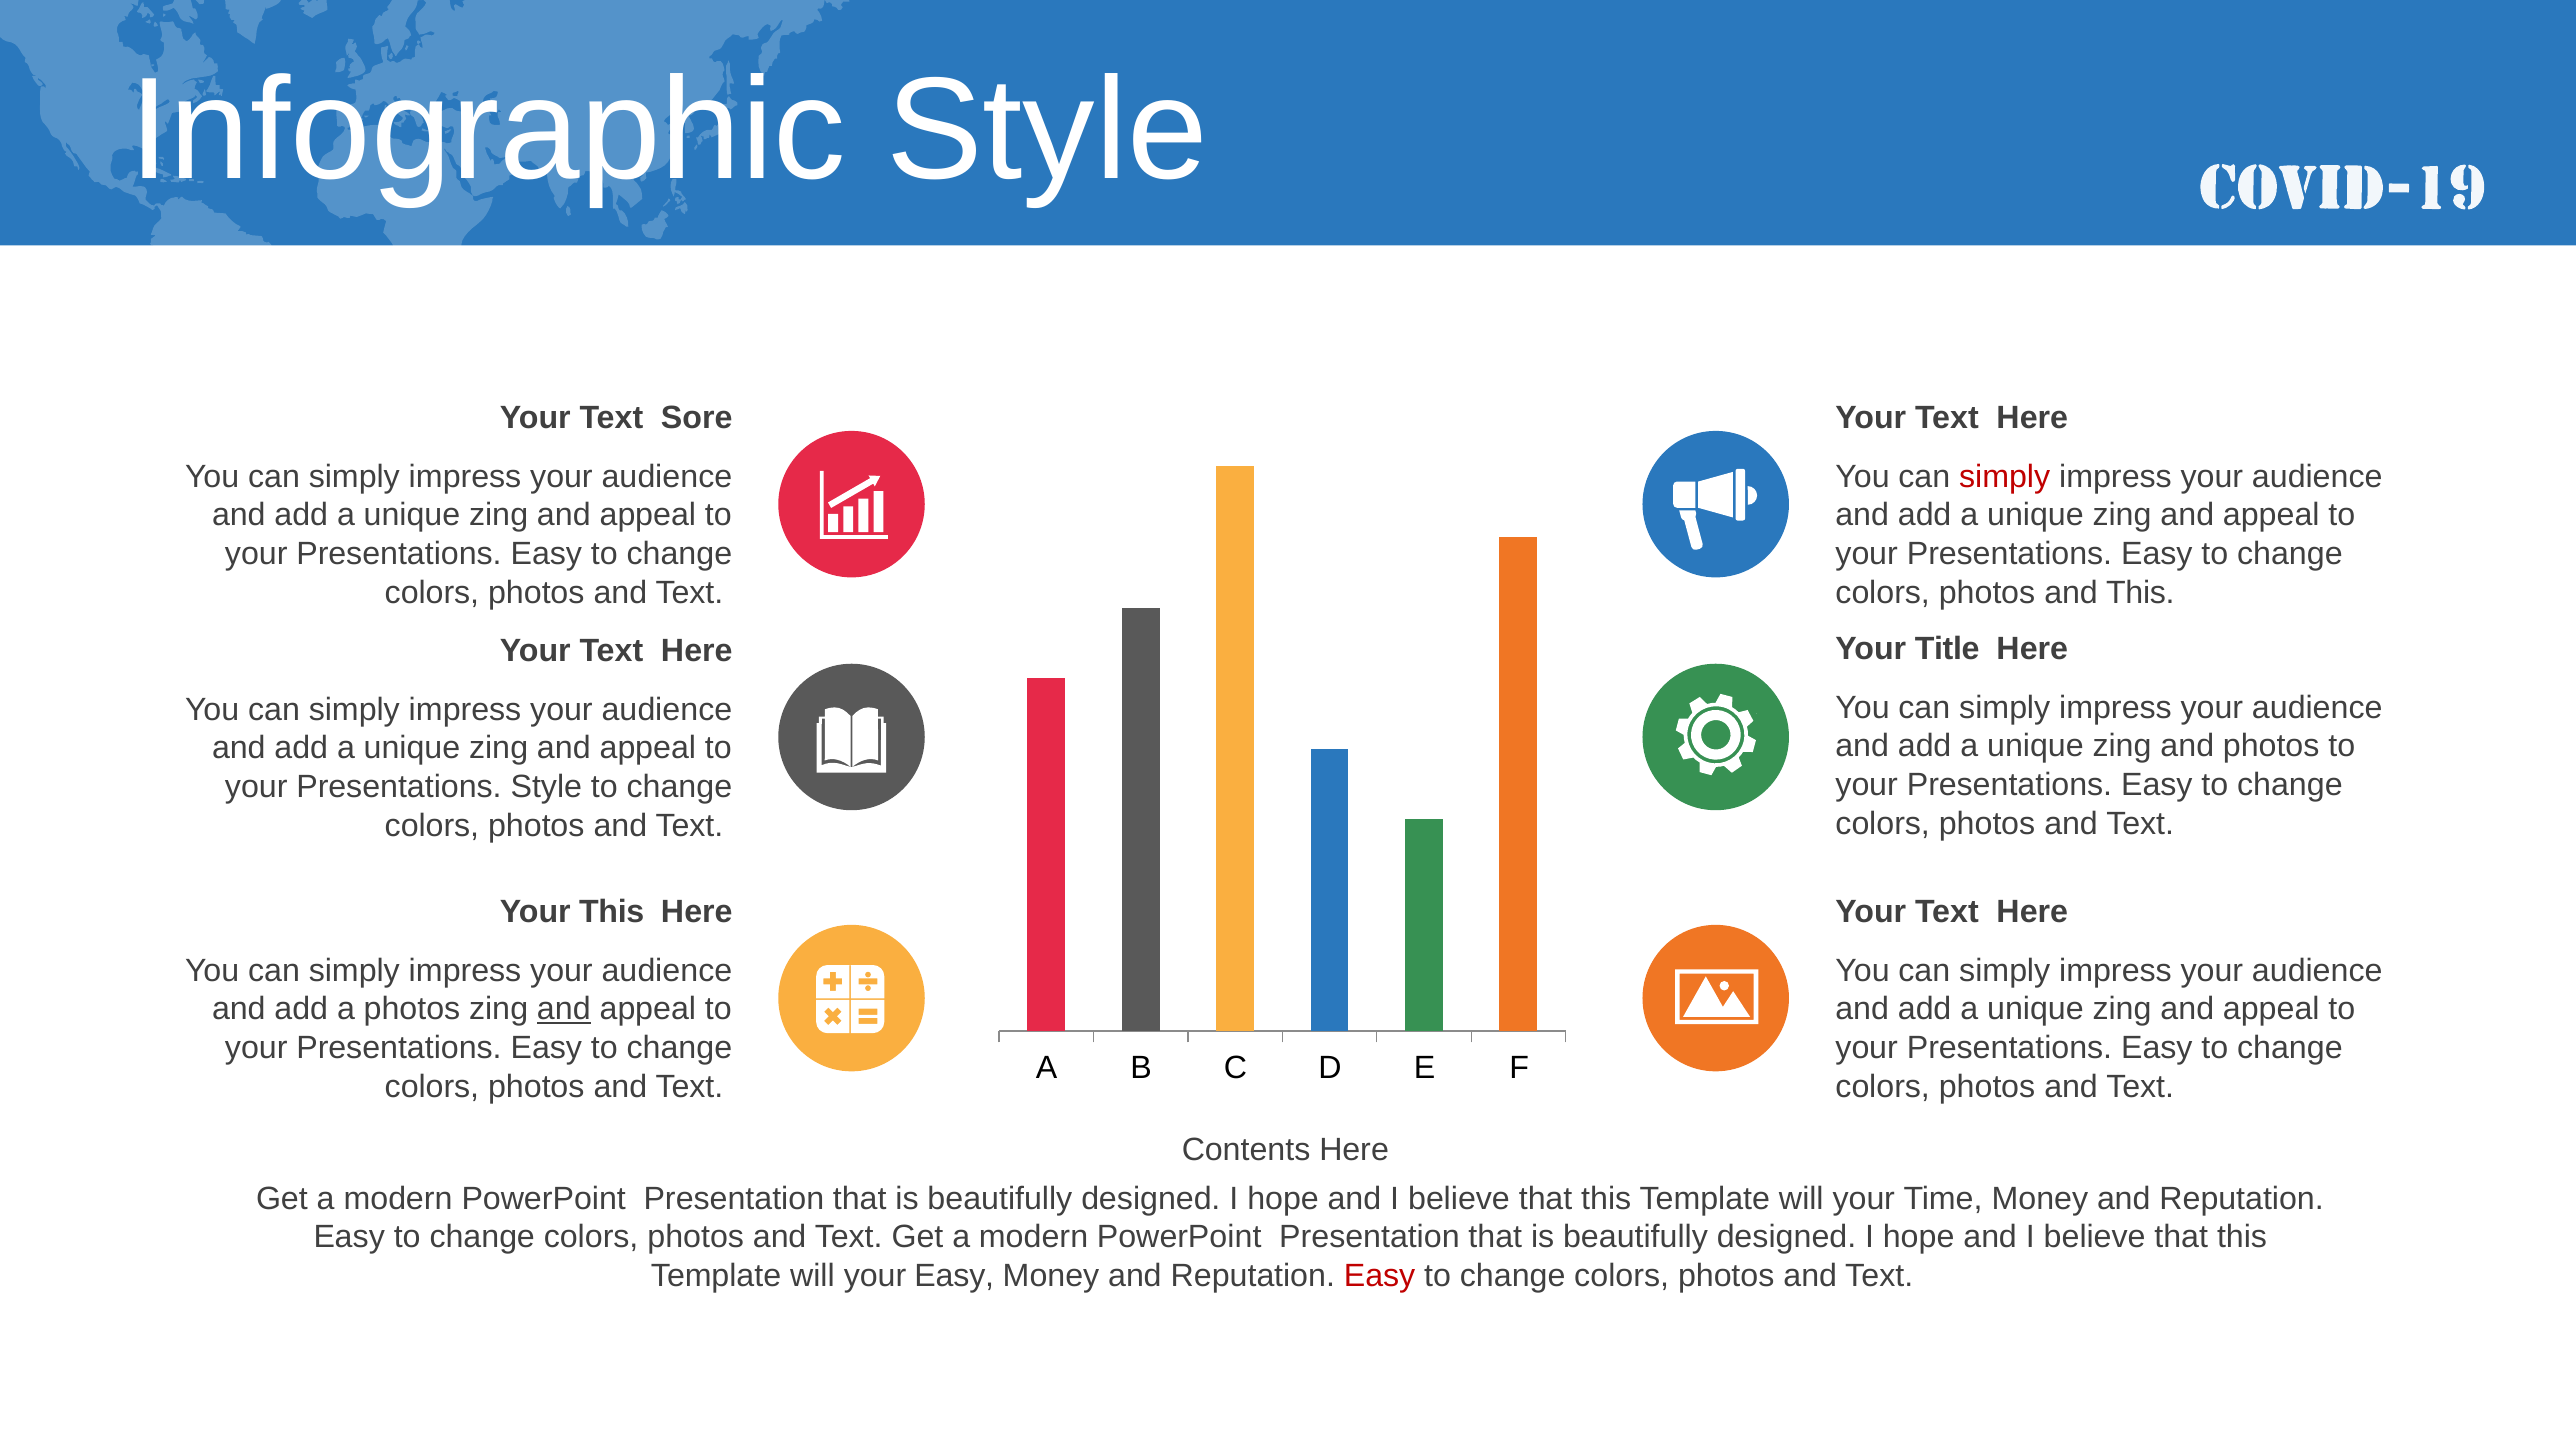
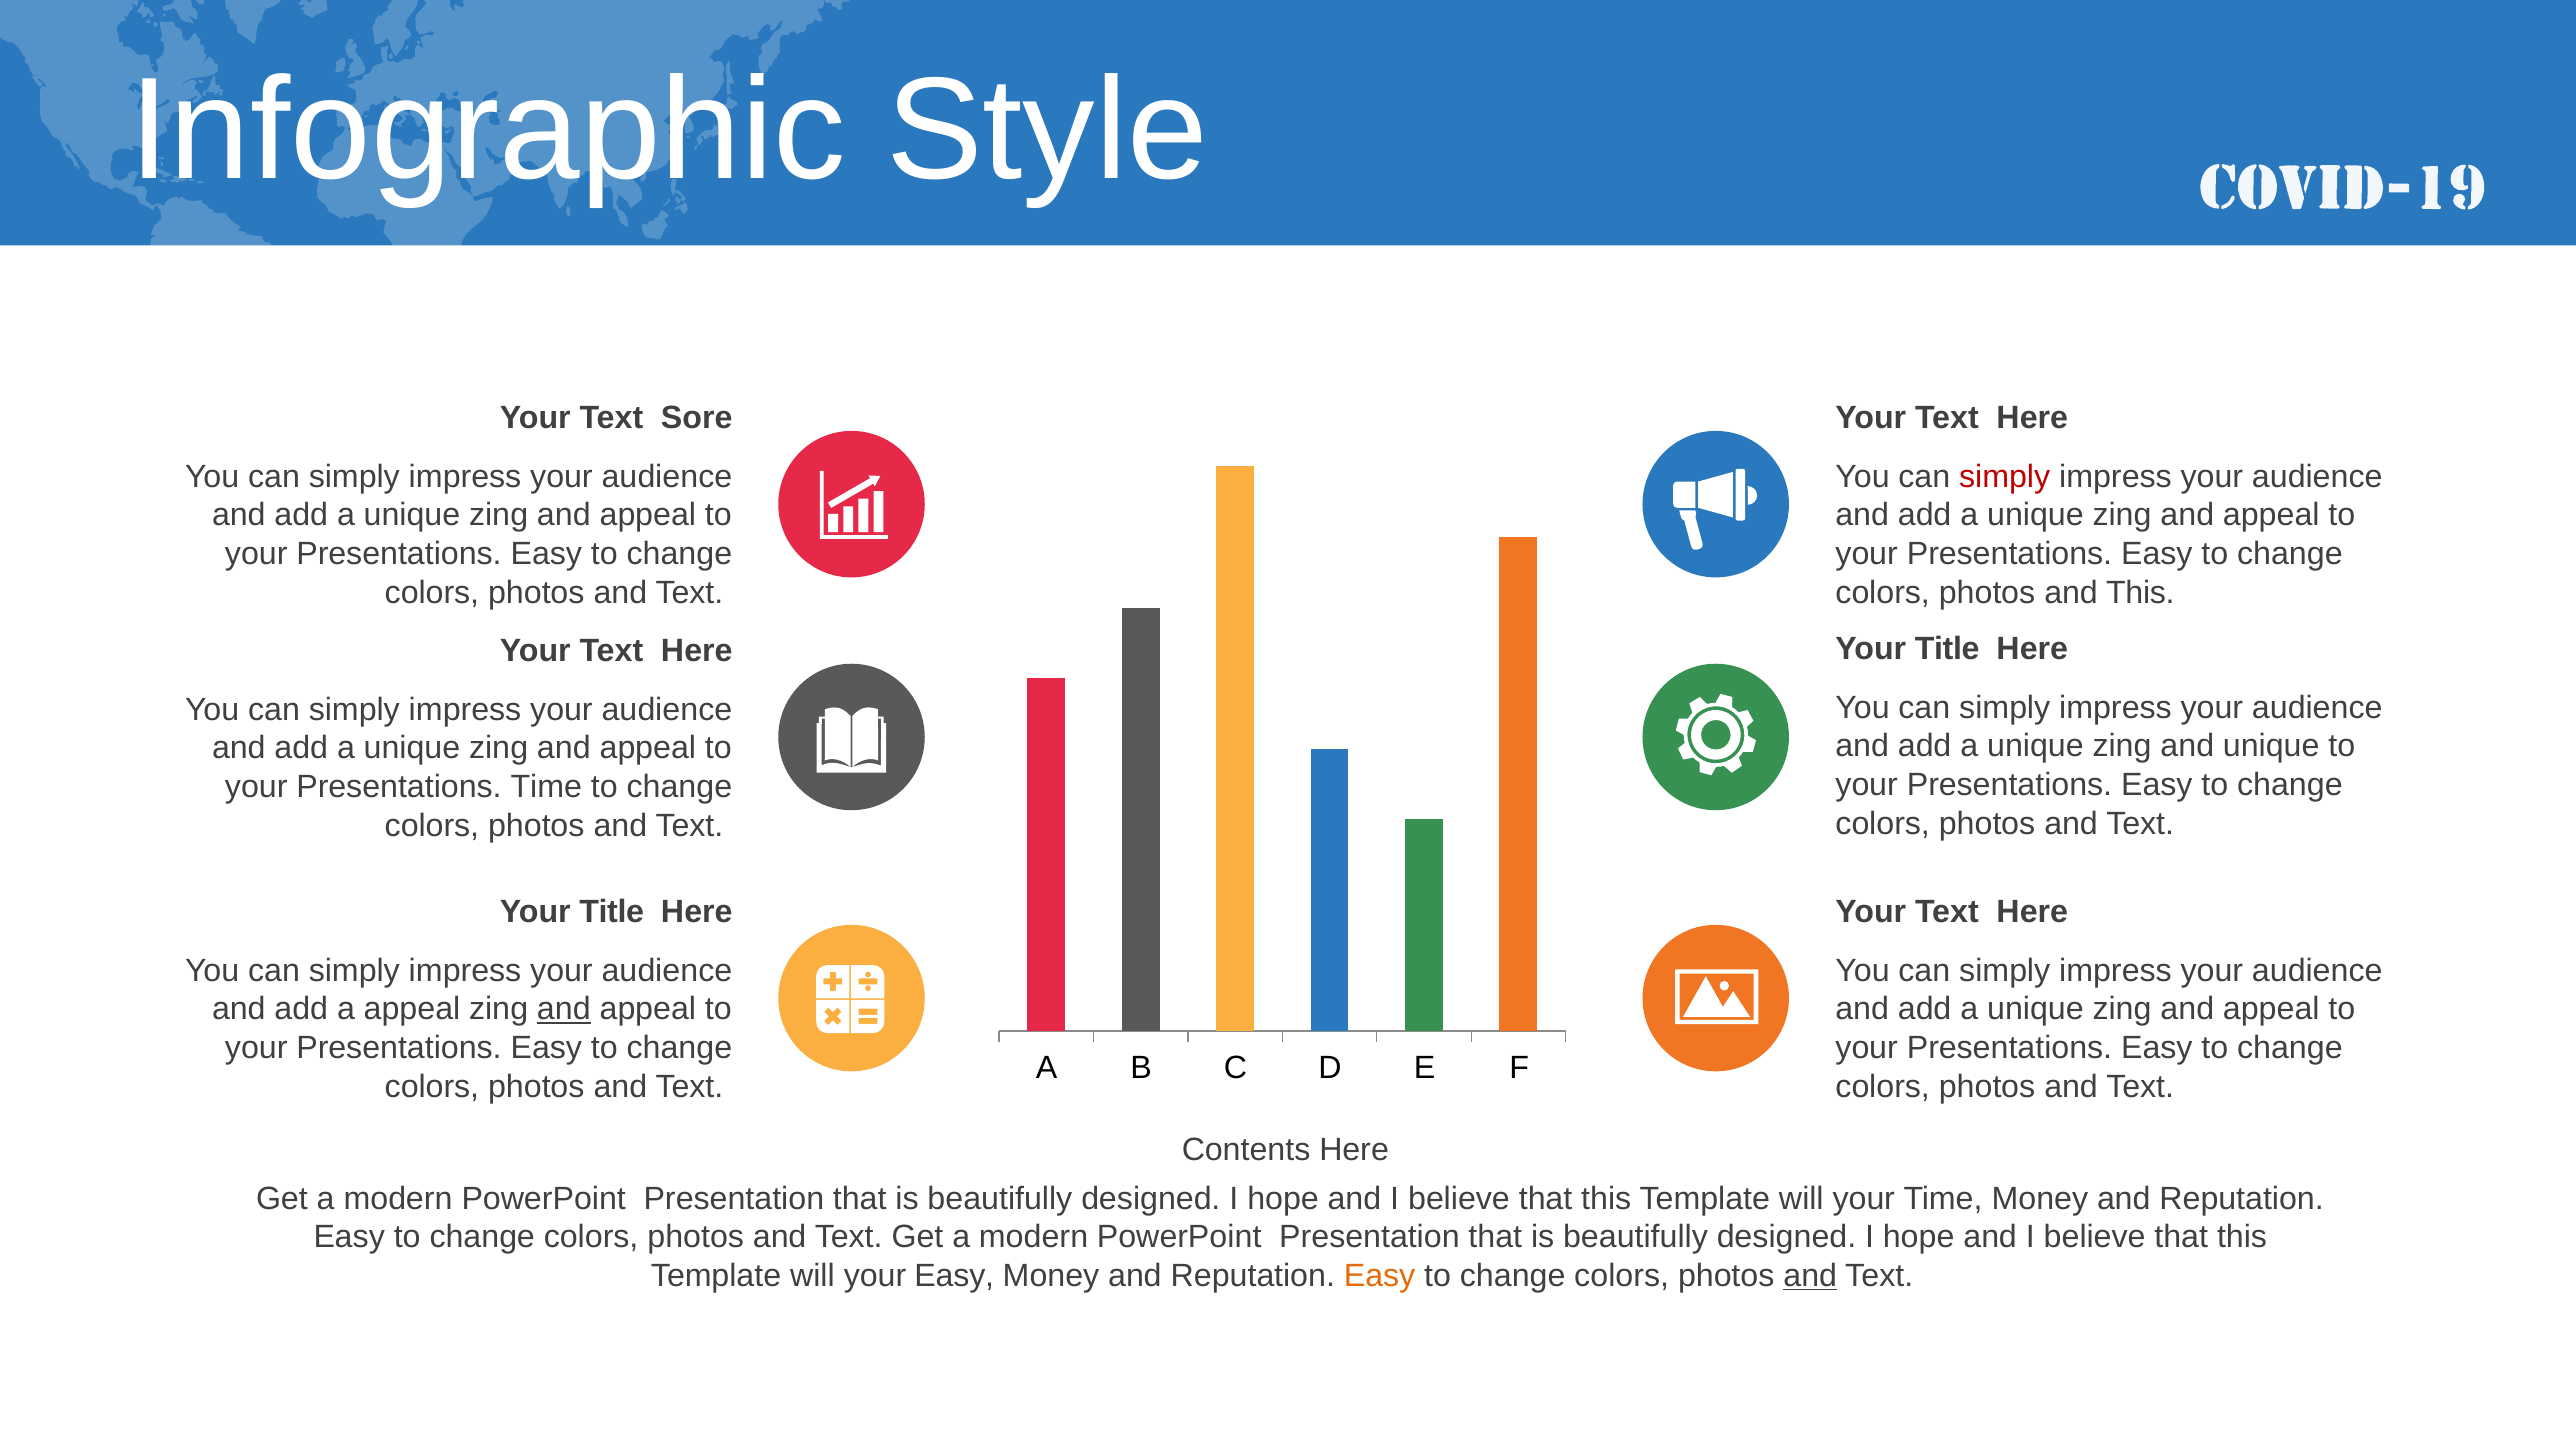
and photos: photos -> unique
Presentations Style: Style -> Time
This at (612, 912): This -> Title
a photos: photos -> appeal
Easy at (1380, 1276) colour: red -> orange
and at (1810, 1276) underline: none -> present
